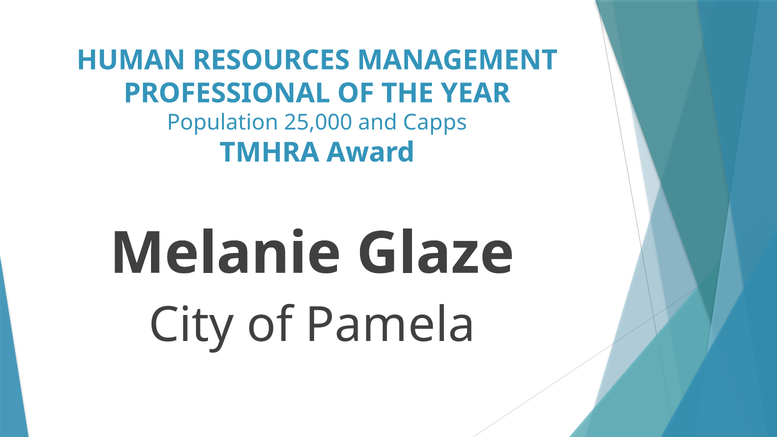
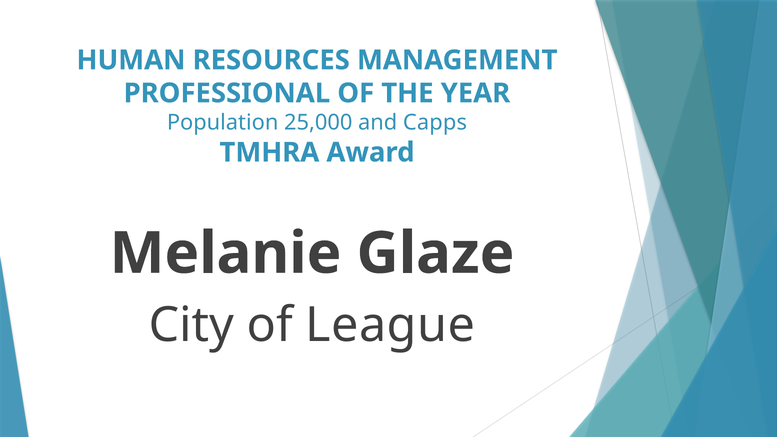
Pamela: Pamela -> League
